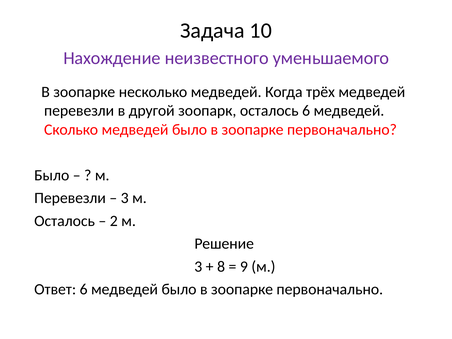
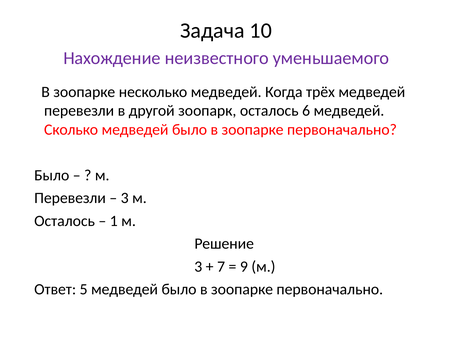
2: 2 -> 1
8: 8 -> 7
Ответ 6: 6 -> 5
